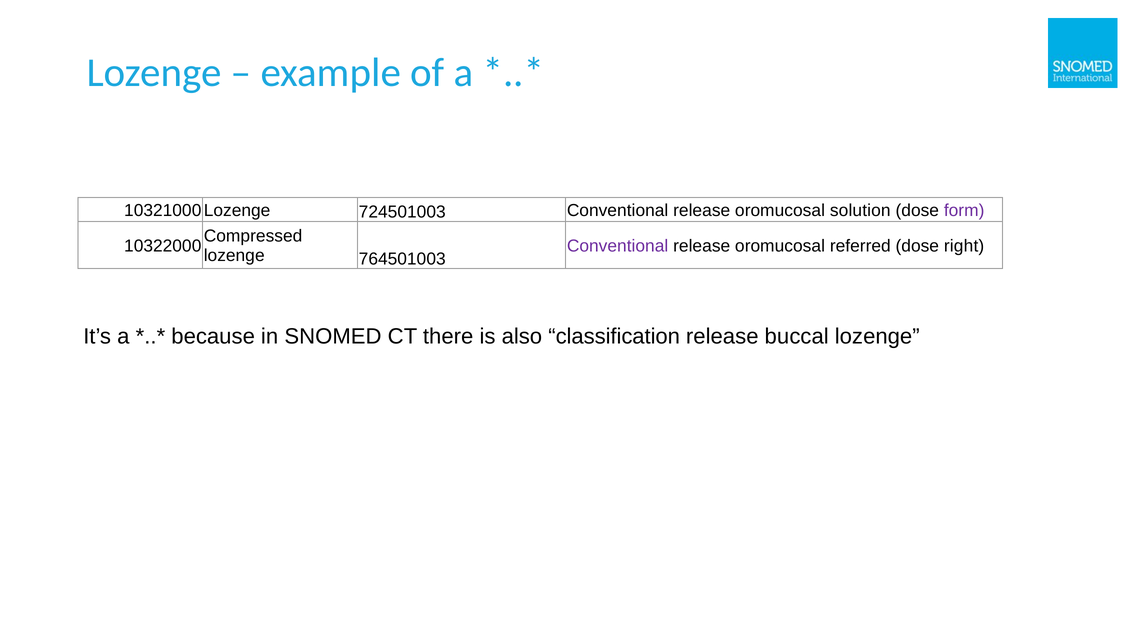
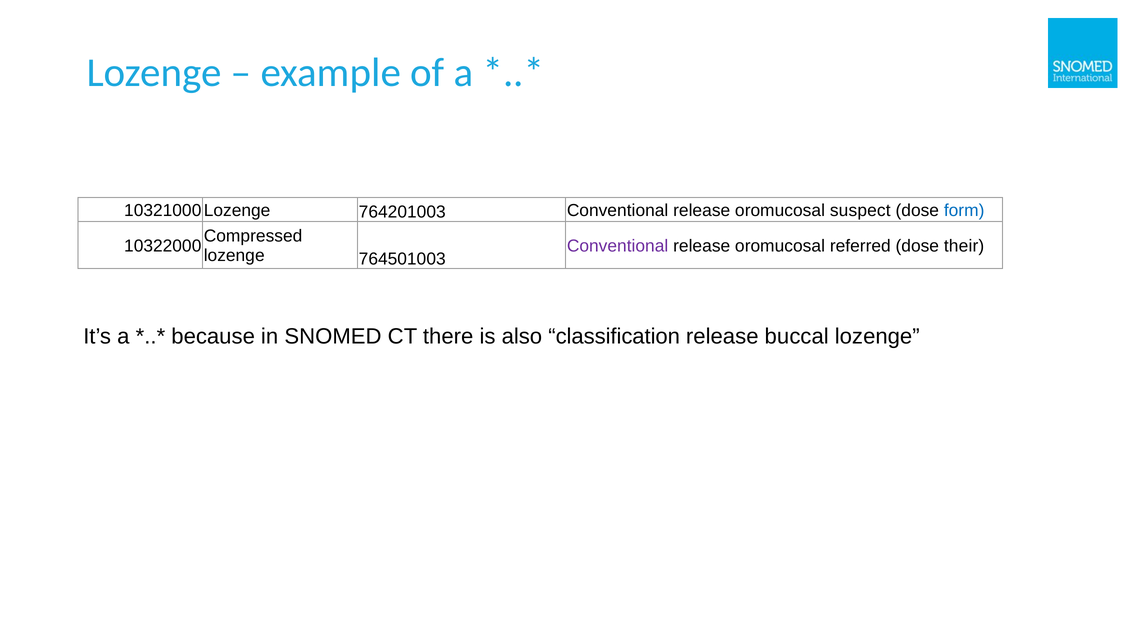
724501003: 724501003 -> 764201003
solution: solution -> suspect
form colour: purple -> blue
right: right -> their
